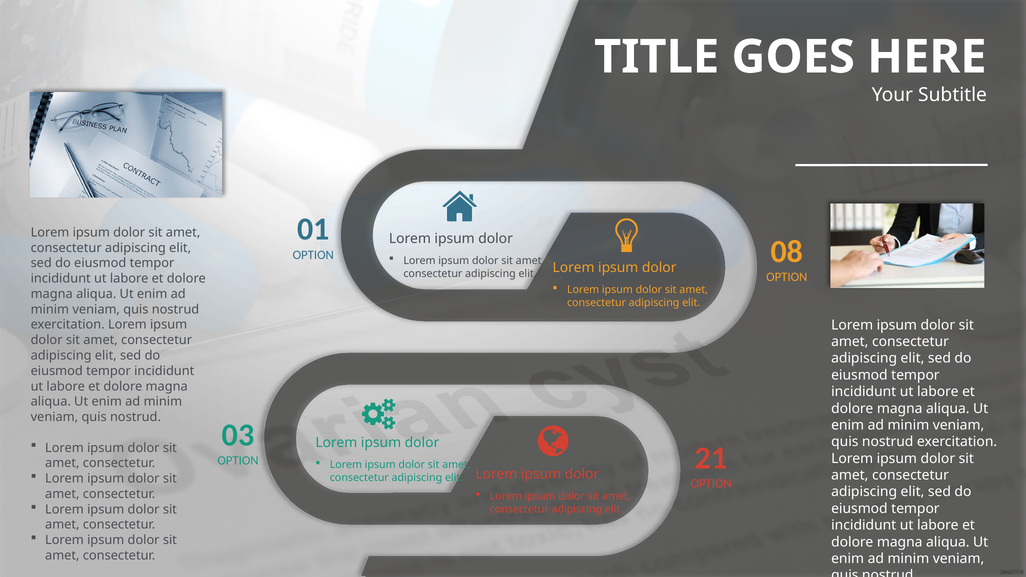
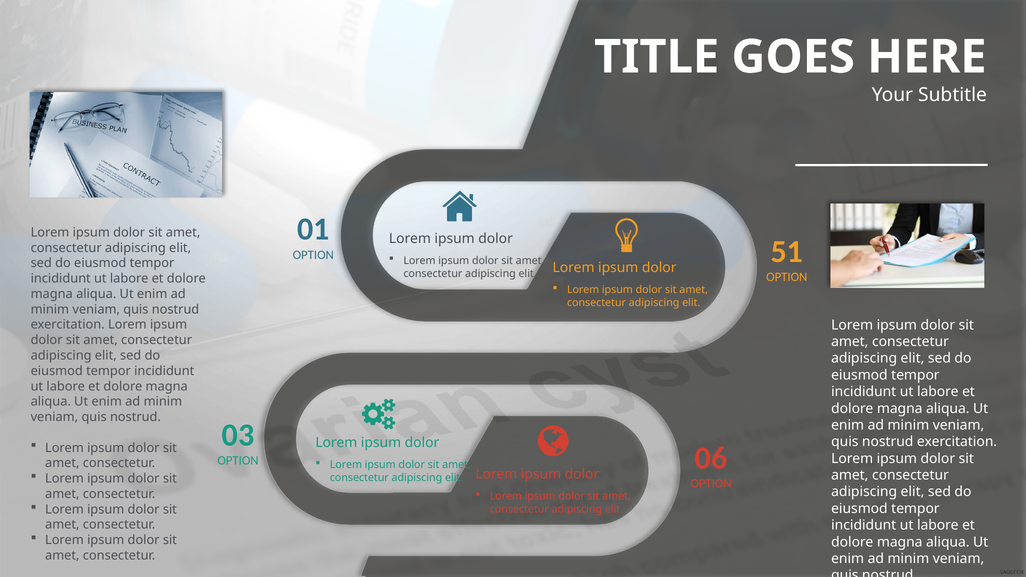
08: 08 -> 51
21: 21 -> 06
